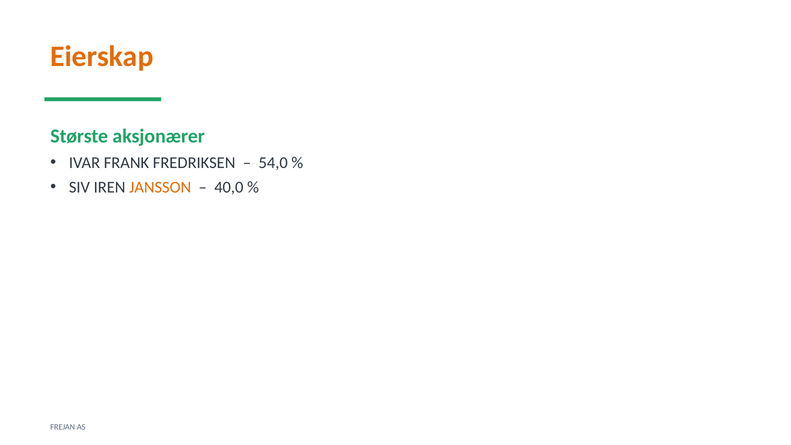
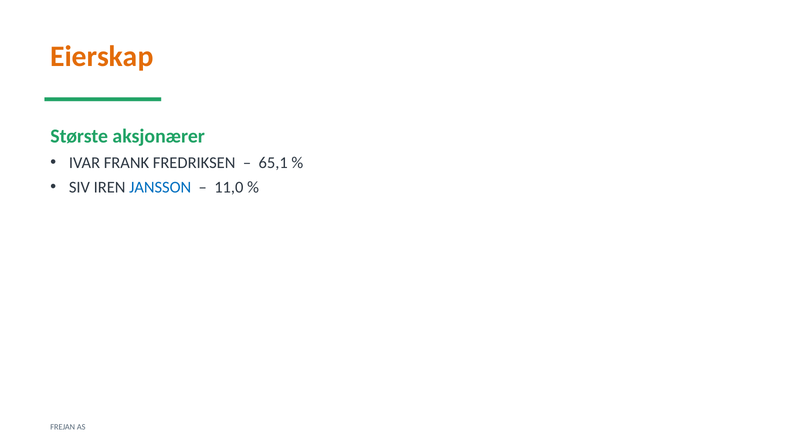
54,0: 54,0 -> 65,1
JANSSON colour: orange -> blue
40,0: 40,0 -> 11,0
